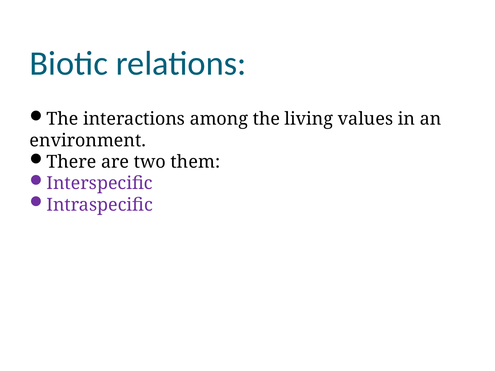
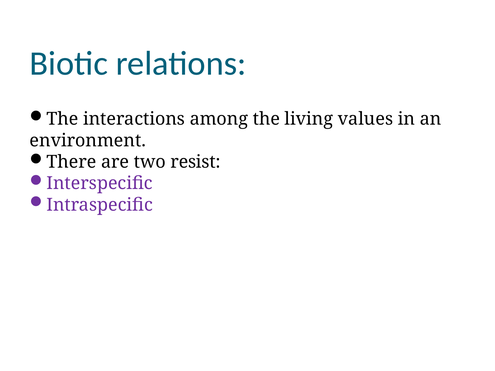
them: them -> resist
